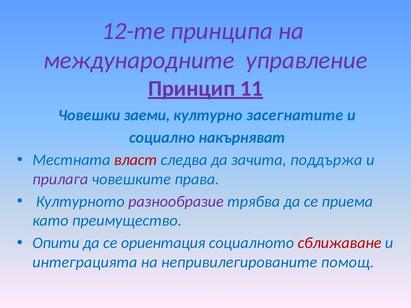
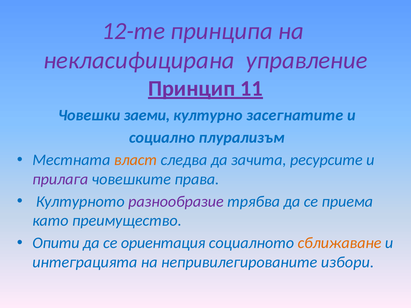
международните: международните -> некласифицирана
накърняват: накърняват -> плурализъм
власт colour: red -> orange
поддържа: поддържа -> ресурсите
сближаване colour: red -> orange
помощ: помощ -> избори
